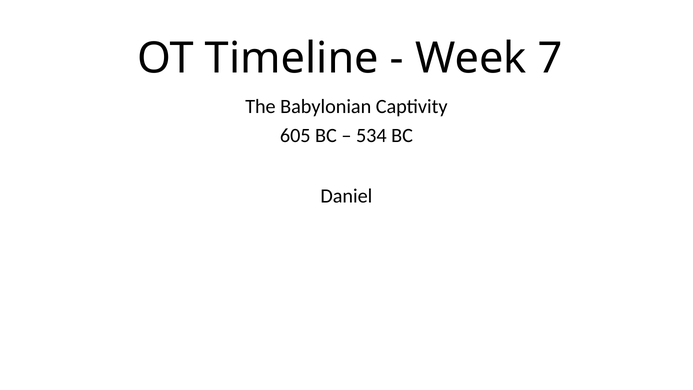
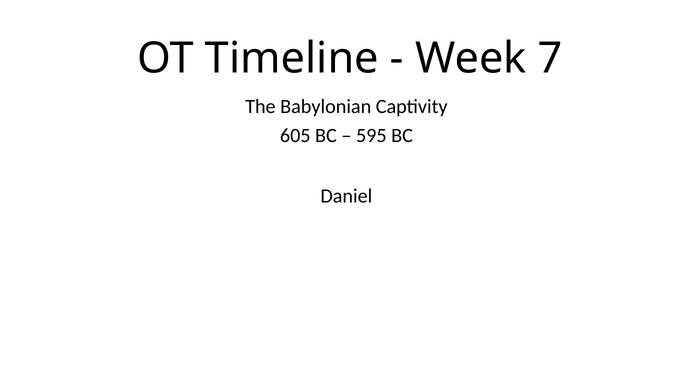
534: 534 -> 595
